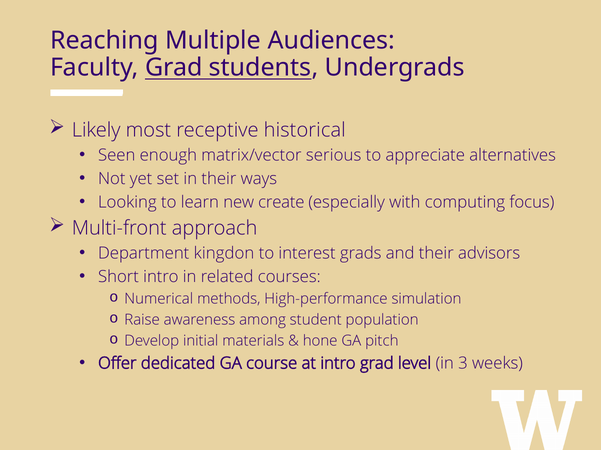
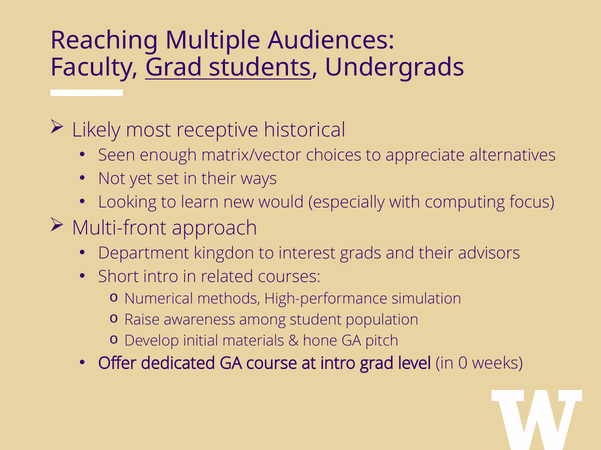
serious: serious -> choices
create: create -> would
3: 3 -> 0
